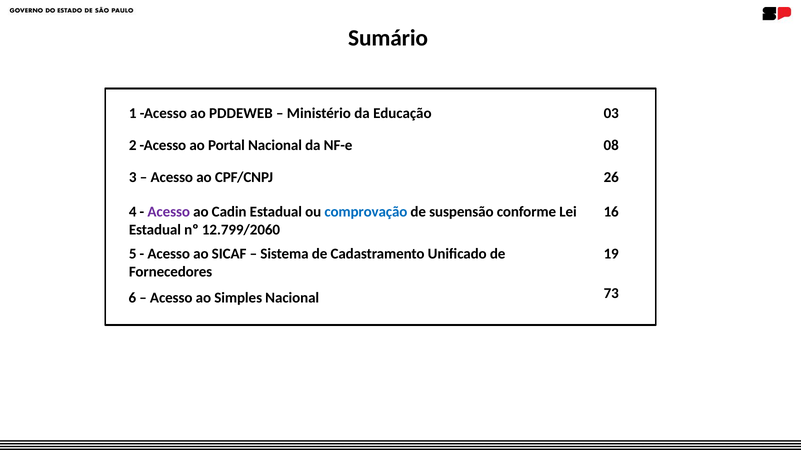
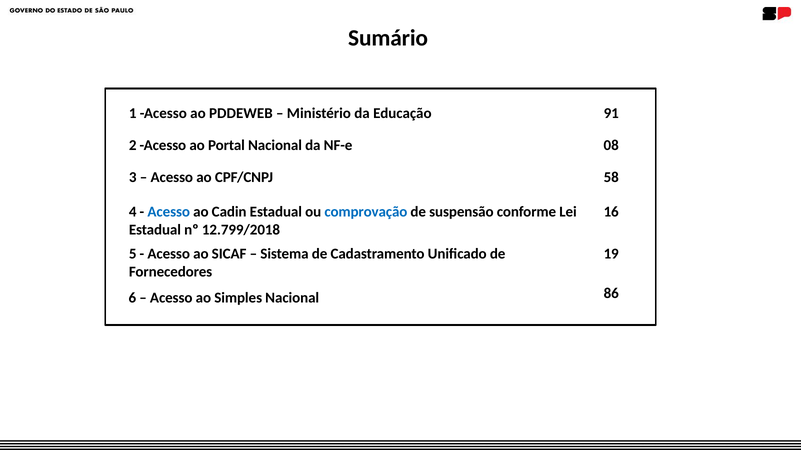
03: 03 -> 91
26: 26 -> 58
Acesso at (169, 212) colour: purple -> blue
12.799/2060: 12.799/2060 -> 12.799/2018
73: 73 -> 86
